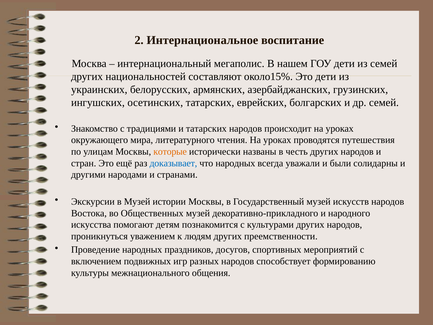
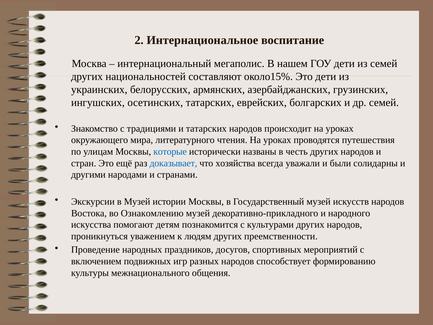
которые colour: orange -> blue
что народных: народных -> хозяйства
Общественных: Общественных -> Ознакомлению
